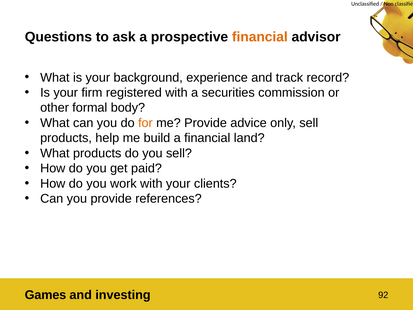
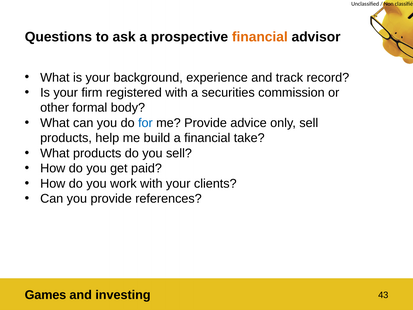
for colour: orange -> blue
land: land -> take
92: 92 -> 43
